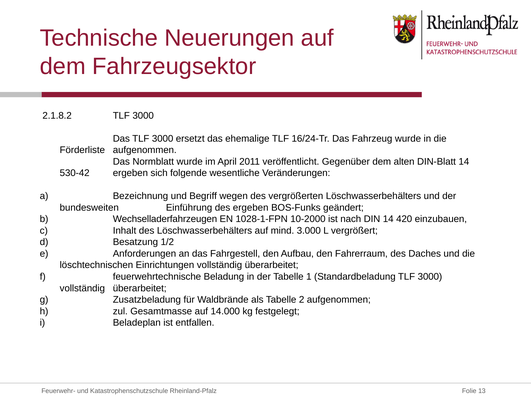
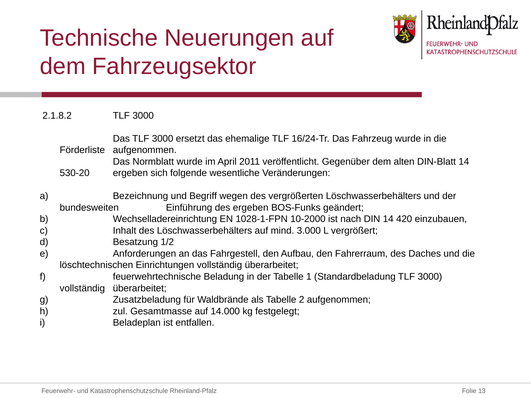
530-42: 530-42 -> 530-20
Wechselladerfahrzeugen: Wechselladerfahrzeugen -> Wechselladereinrichtung
